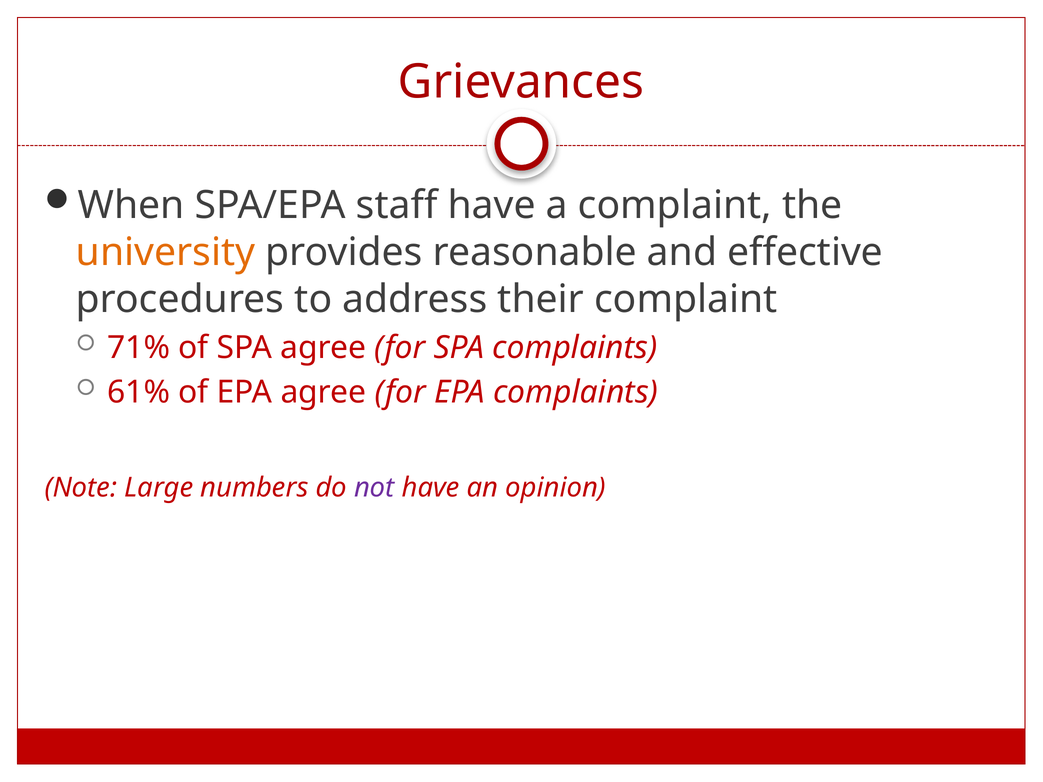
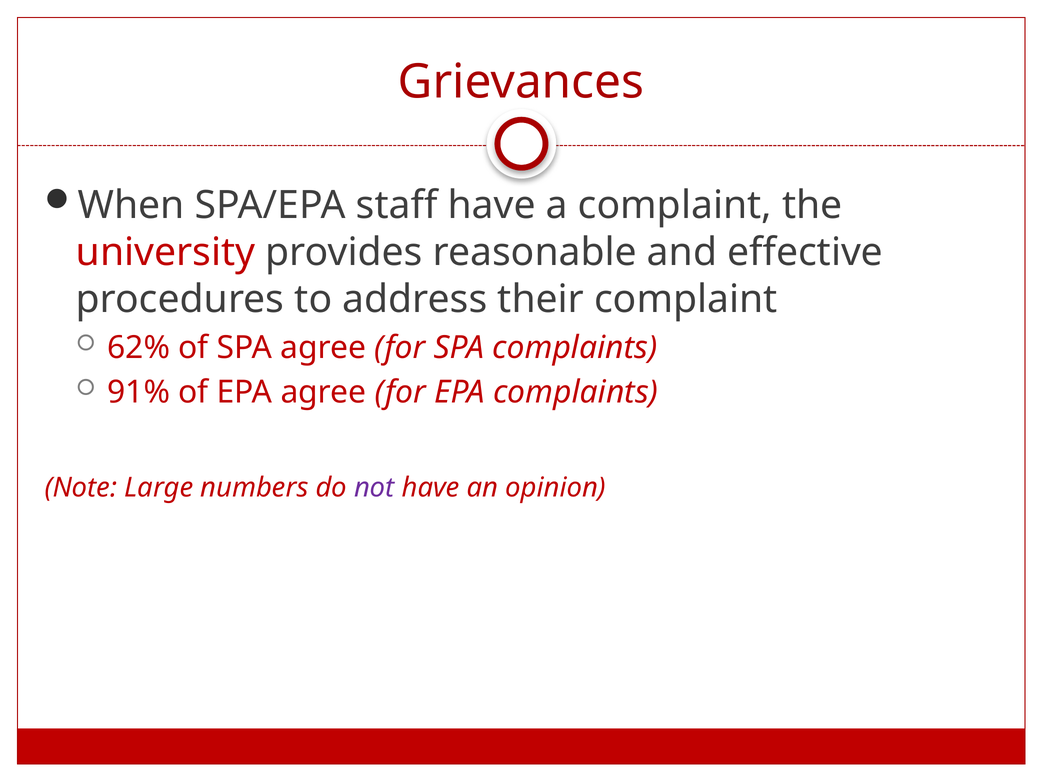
university colour: orange -> red
71%: 71% -> 62%
61%: 61% -> 91%
